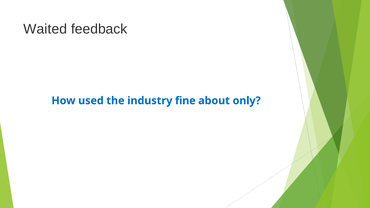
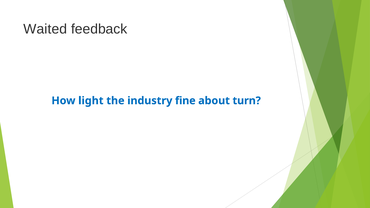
used: used -> light
only: only -> turn
